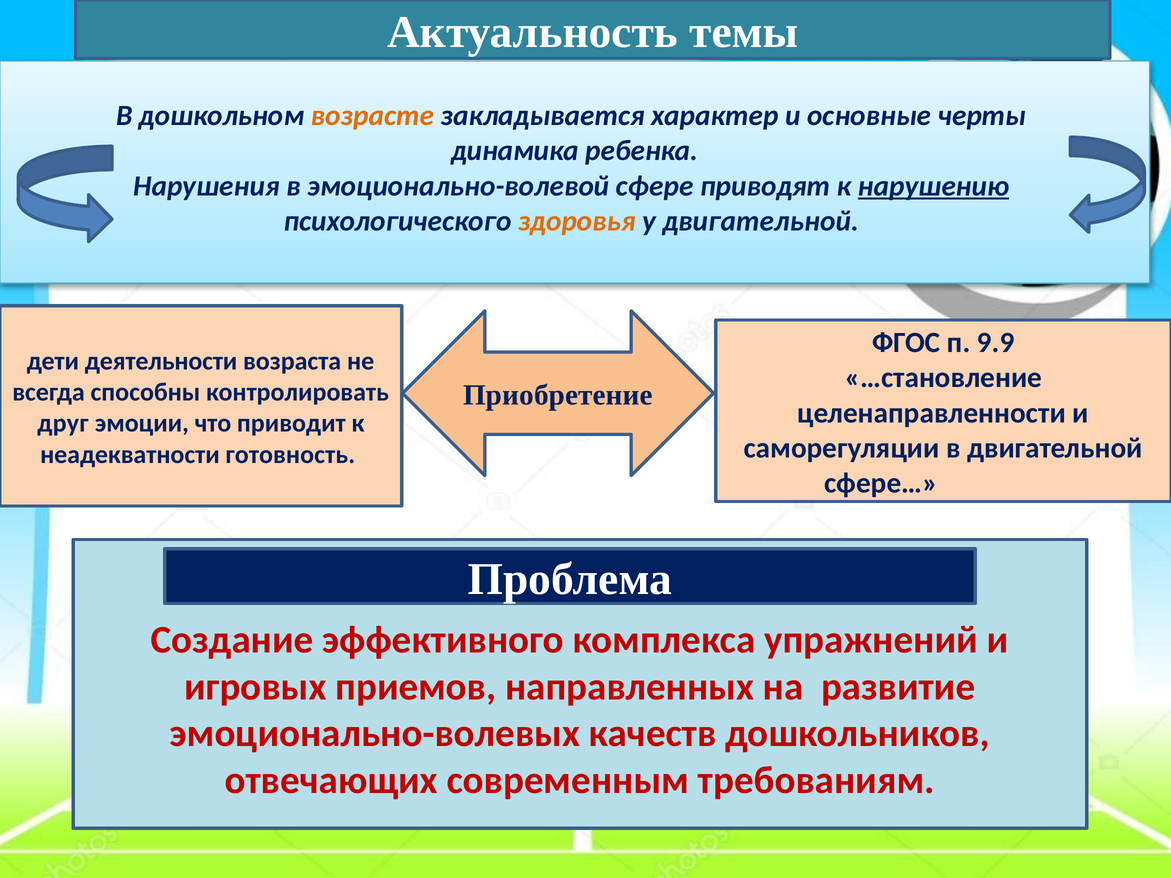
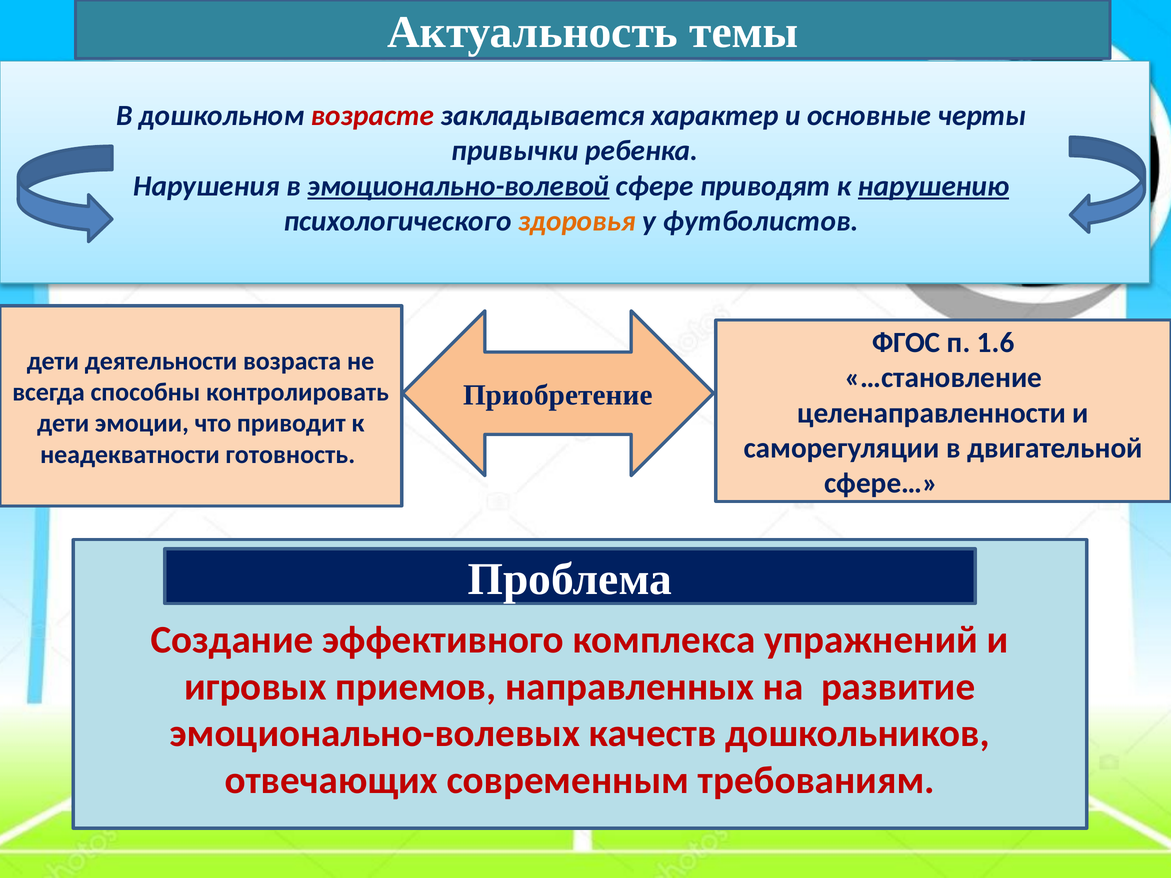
возрасте colour: orange -> red
динамика: динамика -> привычки
эмоционально-волевой underline: none -> present
у двигательной: двигательной -> футболистов
9.9: 9.9 -> 1.6
друг at (63, 423): друг -> дети
